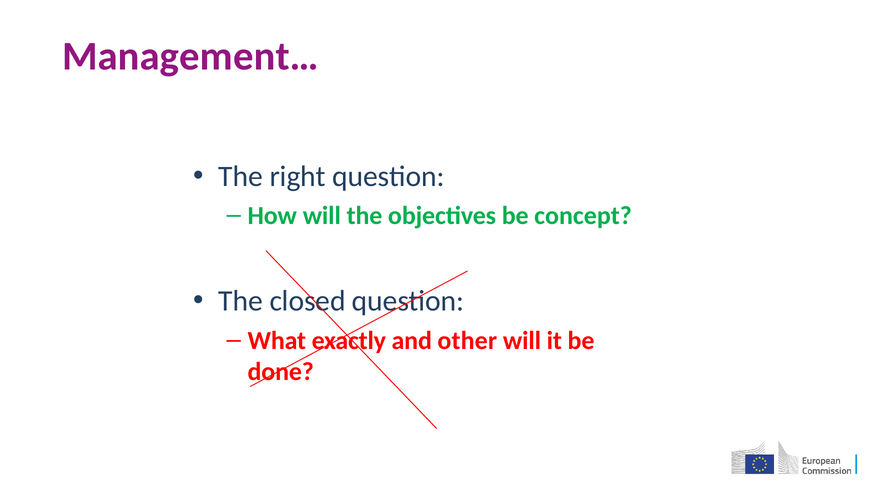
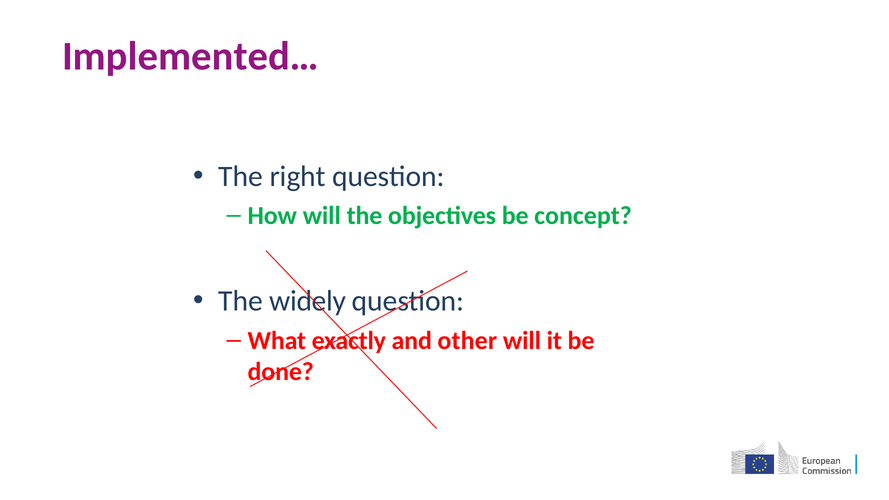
Management…: Management… -> Implemented…
closed: closed -> widely
